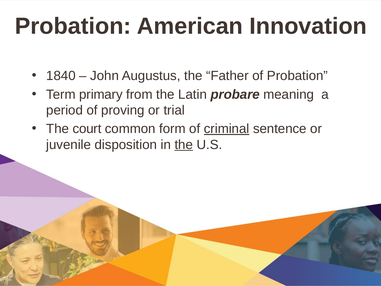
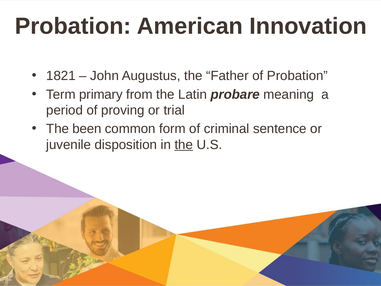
1840: 1840 -> 1821
court: court -> been
criminal underline: present -> none
